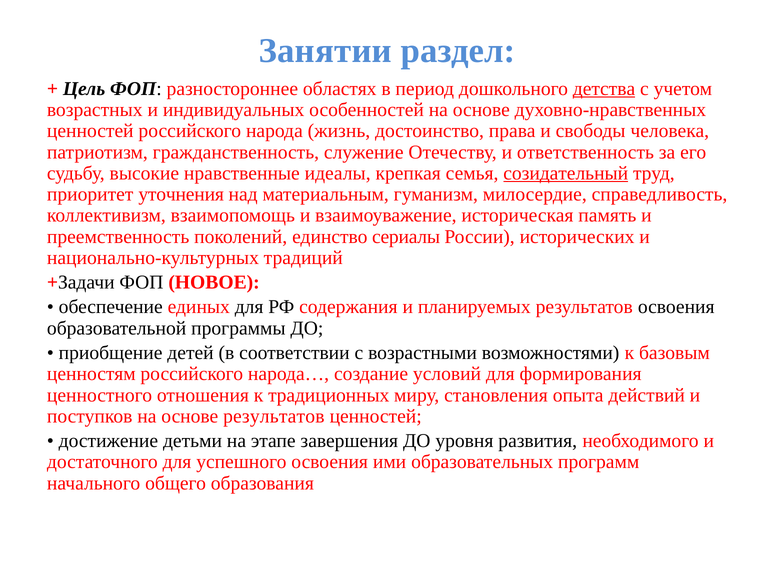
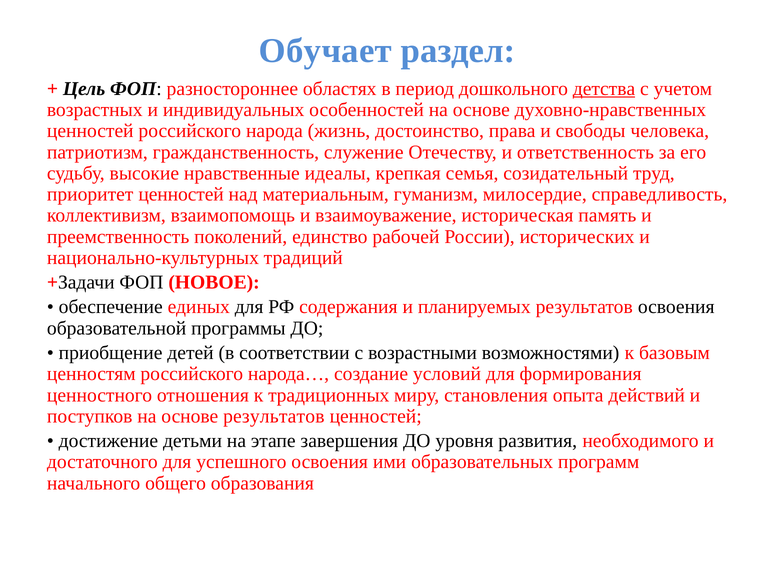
Занятии: Занятии -> Обучает
созидательный underline: present -> none
приоритет уточнения: уточнения -> ценностей
сериалы: сериалы -> рабочей
